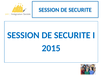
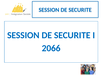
2015: 2015 -> 2066
